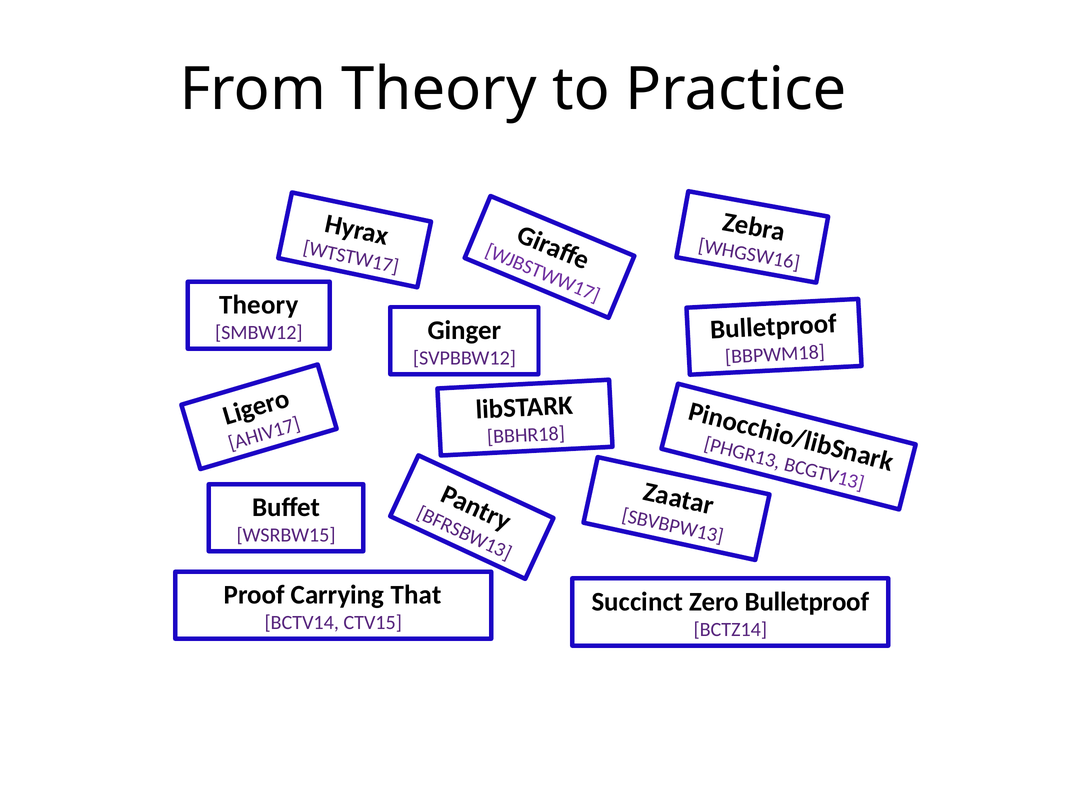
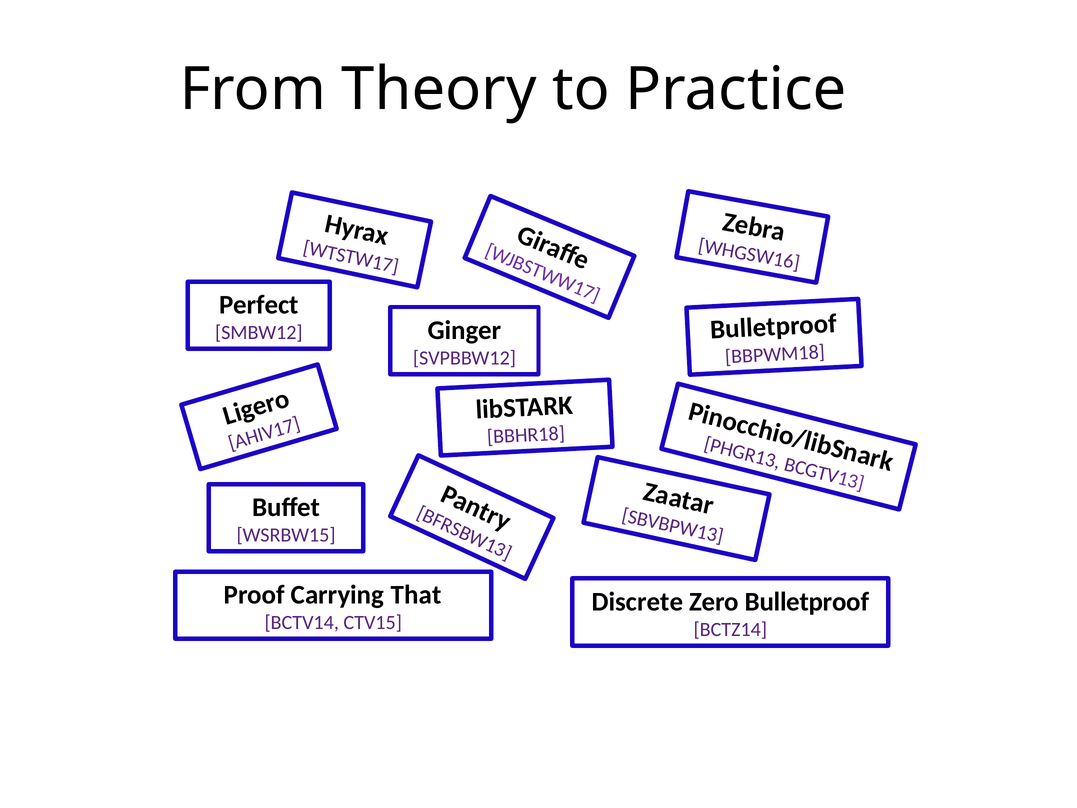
Theory at (259, 305): Theory -> Perfect
Succinct: Succinct -> Discrete
